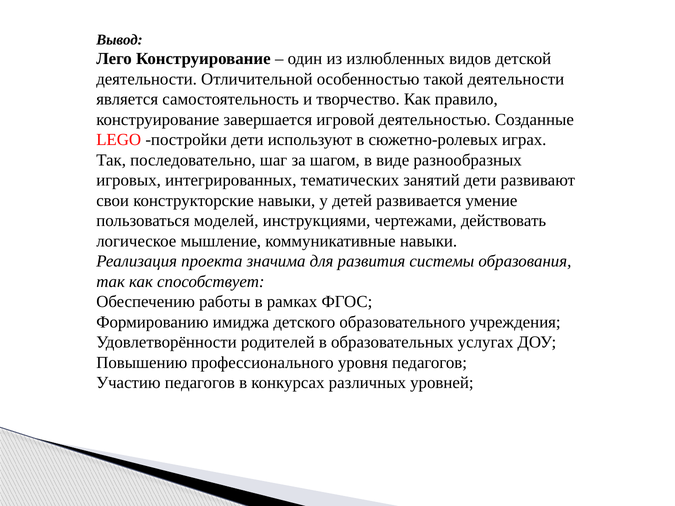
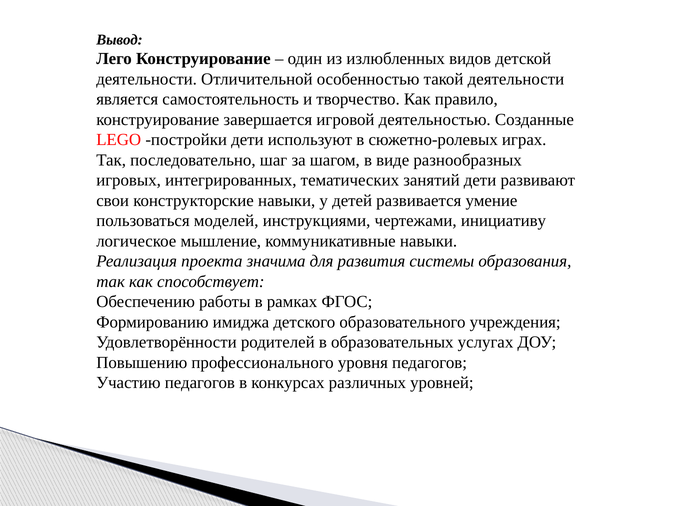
действовать: действовать -> инициативу
